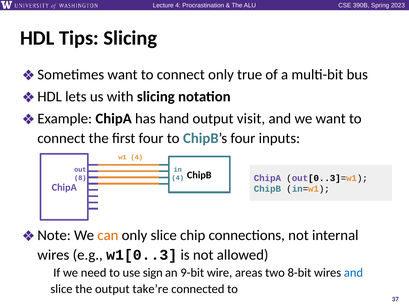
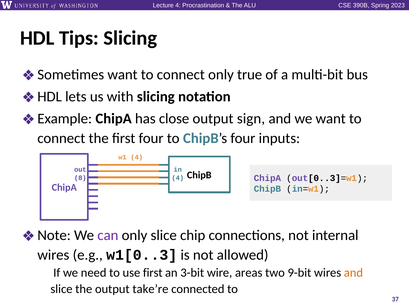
hand: hand -> close
visit: visit -> sign
can colour: orange -> purple
use sign: sign -> first
9-bit: 9-bit -> 3-bit
8-bit: 8-bit -> 9-bit
and at (353, 272) colour: blue -> orange
